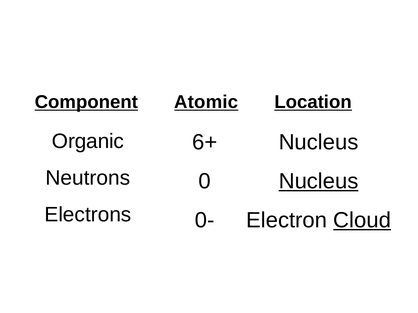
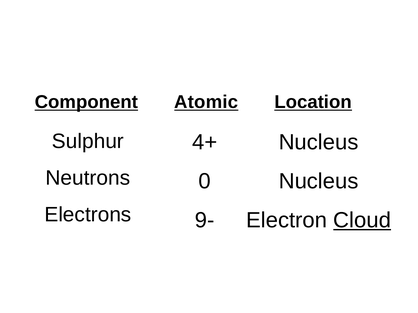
Organic: Organic -> Sulphur
6+: 6+ -> 4+
Nucleus at (319, 181) underline: present -> none
0-: 0- -> 9-
